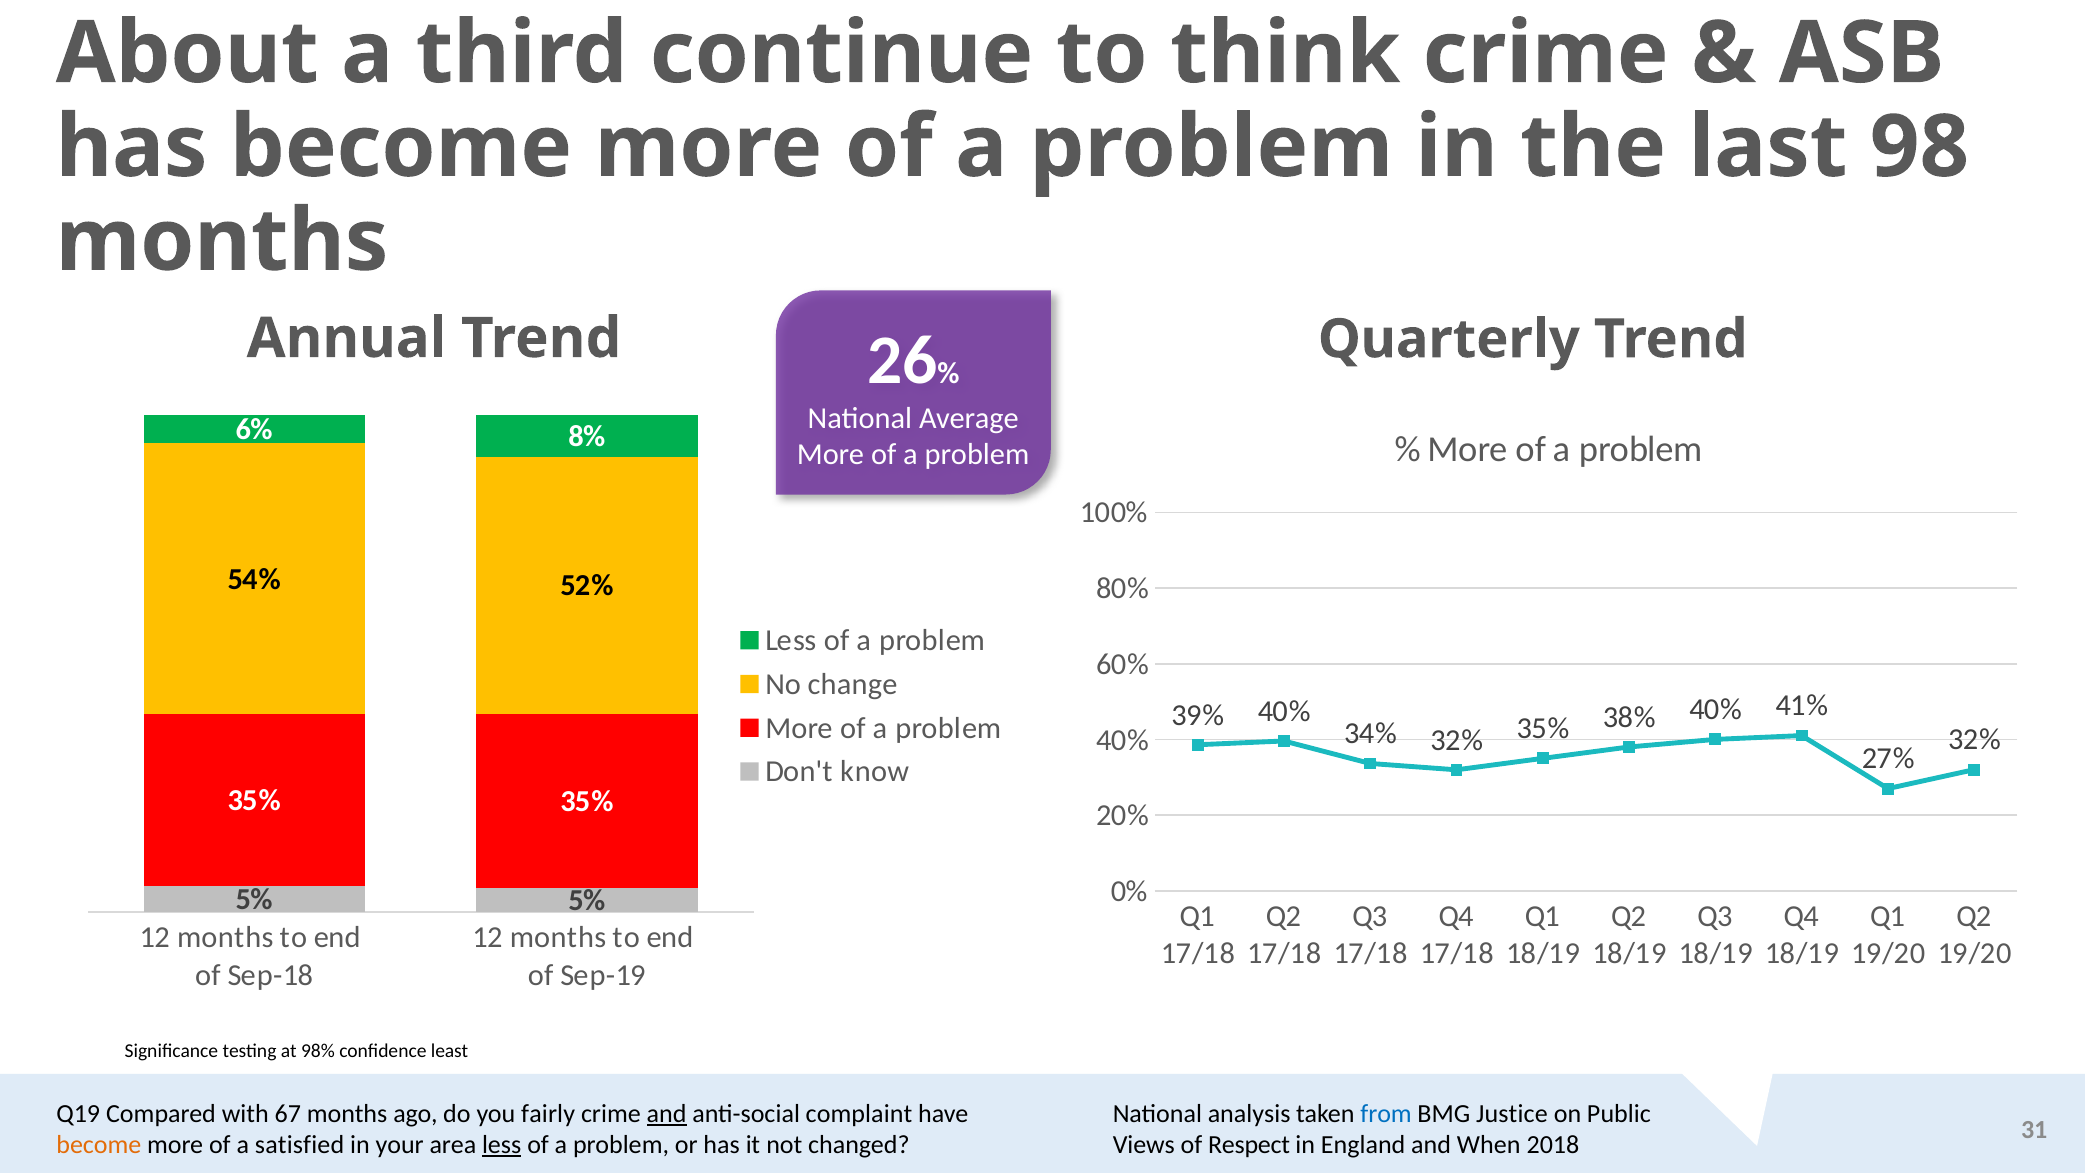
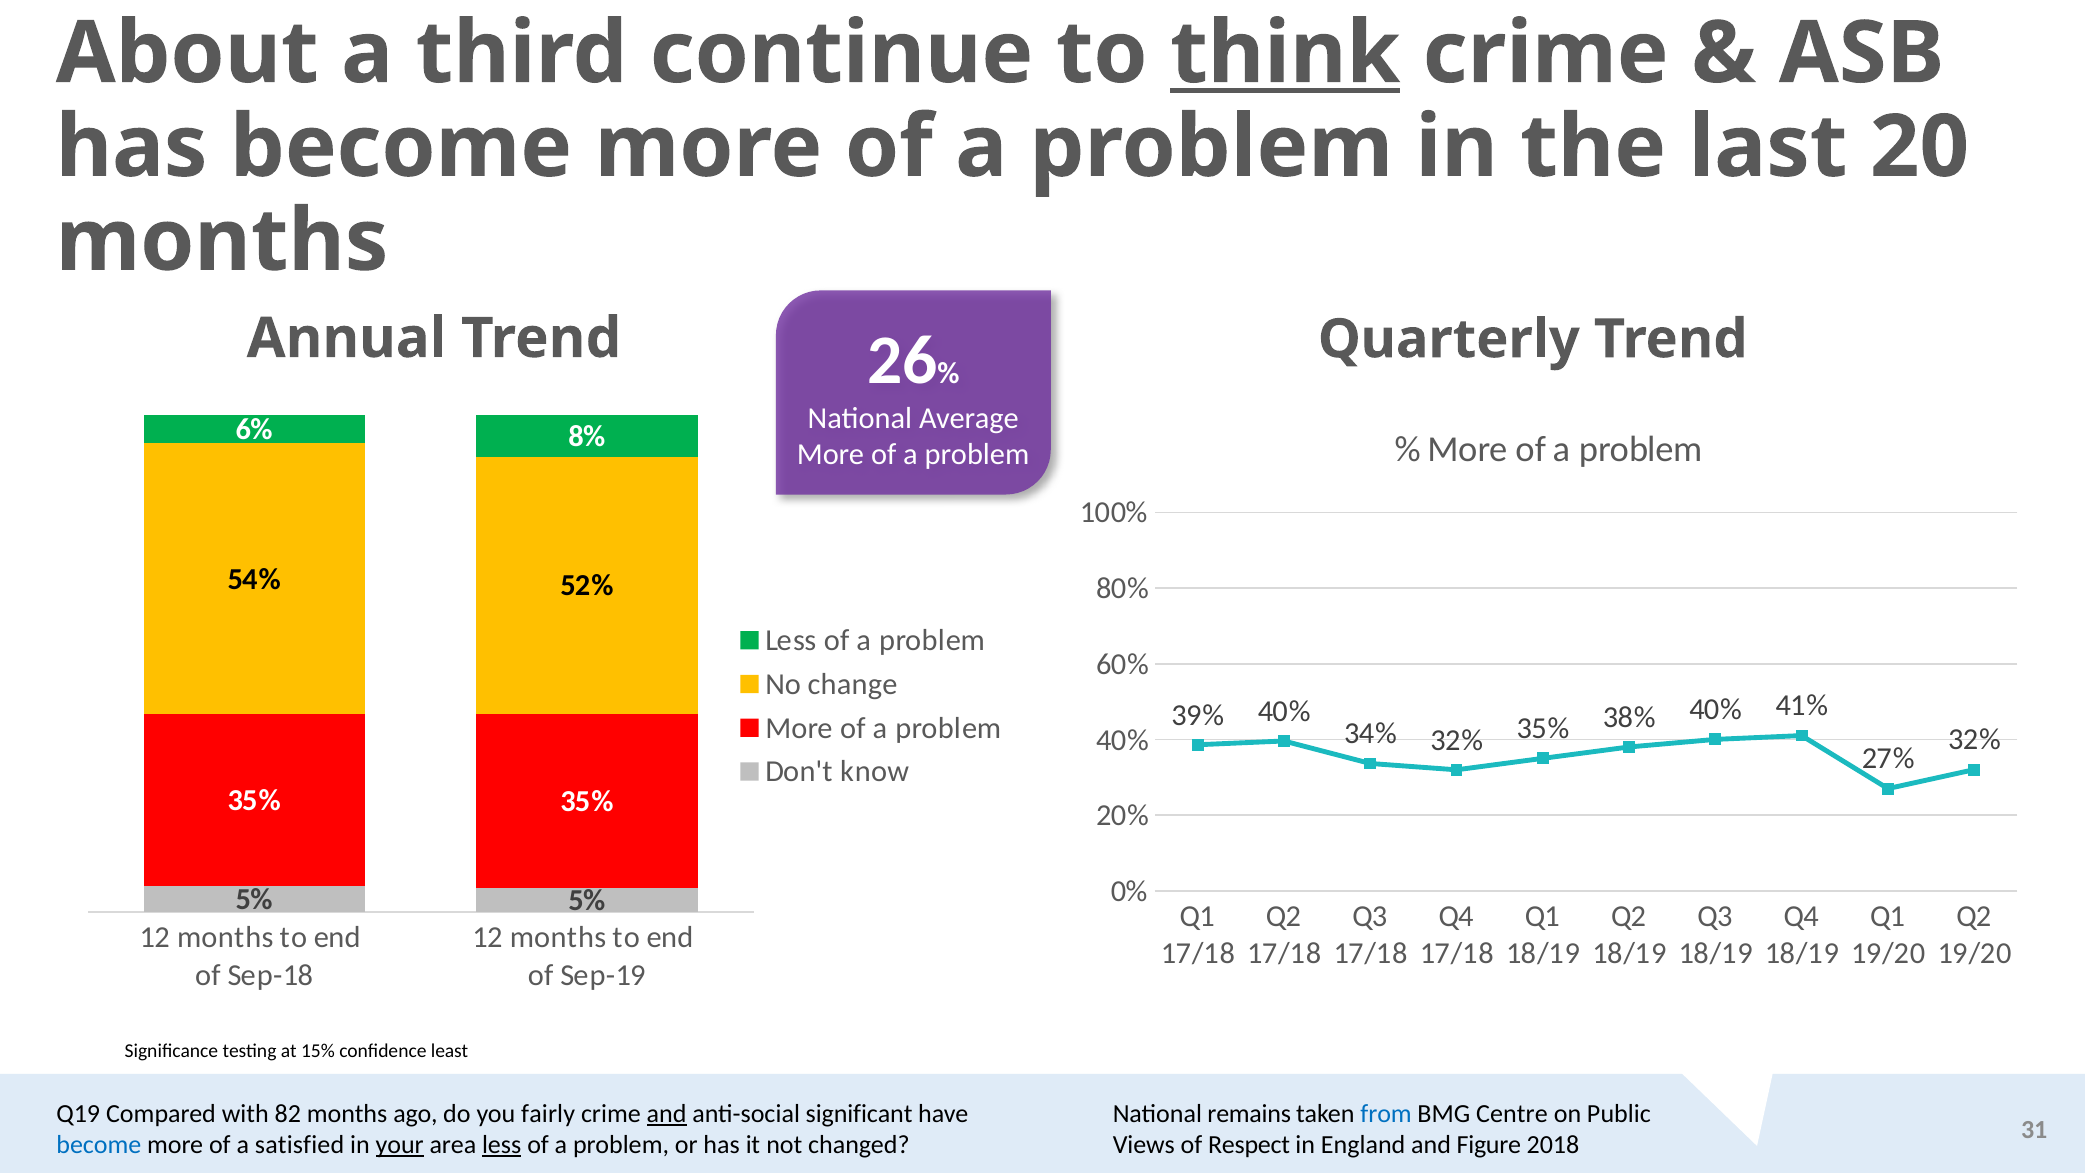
think underline: none -> present
98: 98 -> 20
98%: 98% -> 15%
67: 67 -> 82
complaint: complaint -> significant
analysis: analysis -> remains
Justice: Justice -> Centre
become at (99, 1145) colour: orange -> blue
your underline: none -> present
When: When -> Figure
